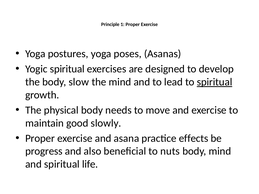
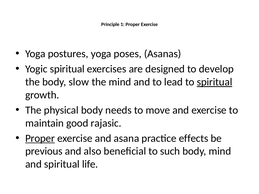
slowly: slowly -> rajasic
Proper at (40, 138) underline: none -> present
progress: progress -> previous
nuts: nuts -> such
